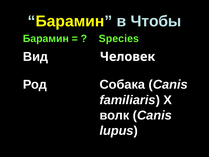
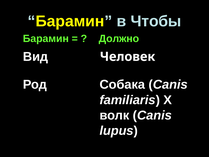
Species: Species -> Должно
